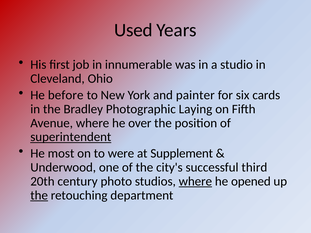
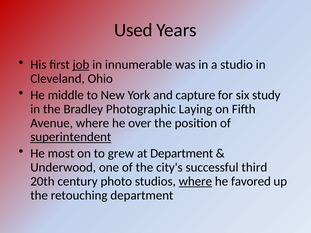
job underline: none -> present
before: before -> middle
painter: painter -> capture
cards: cards -> study
were: were -> grew
at Supplement: Supplement -> Department
opened: opened -> favored
the at (39, 196) underline: present -> none
